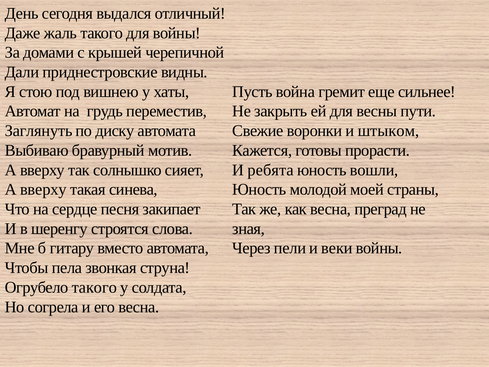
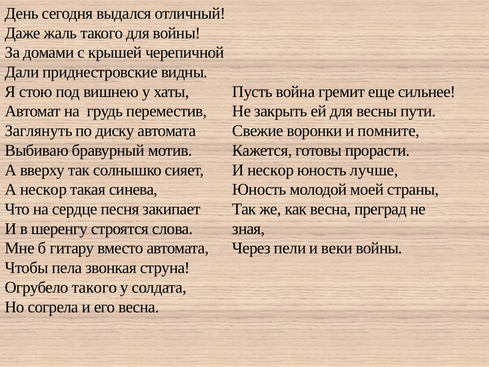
штыком: штыком -> помните
И ребята: ребята -> нескор
вошли: вошли -> лучше
вверху at (43, 189): вверху -> нескор
